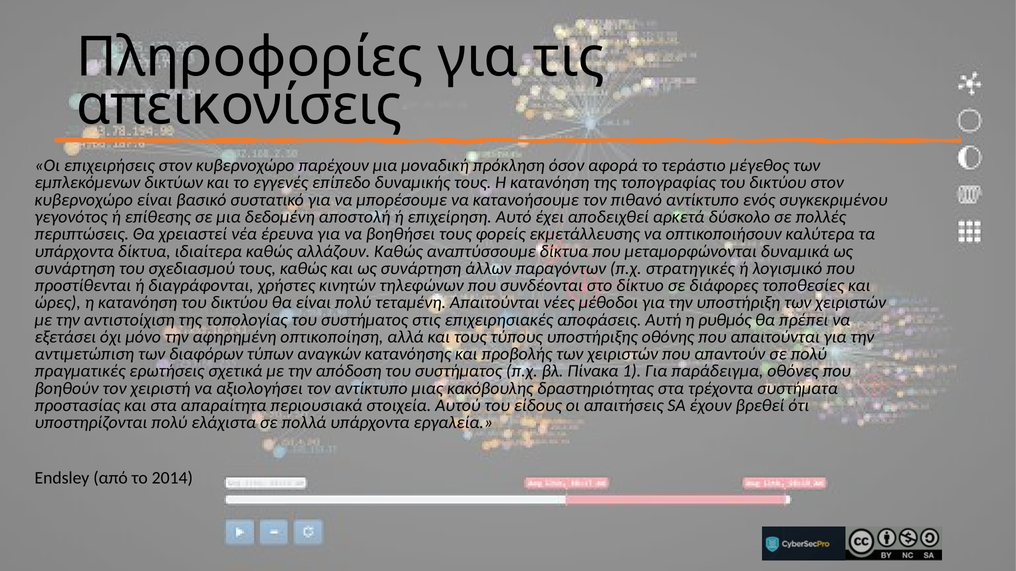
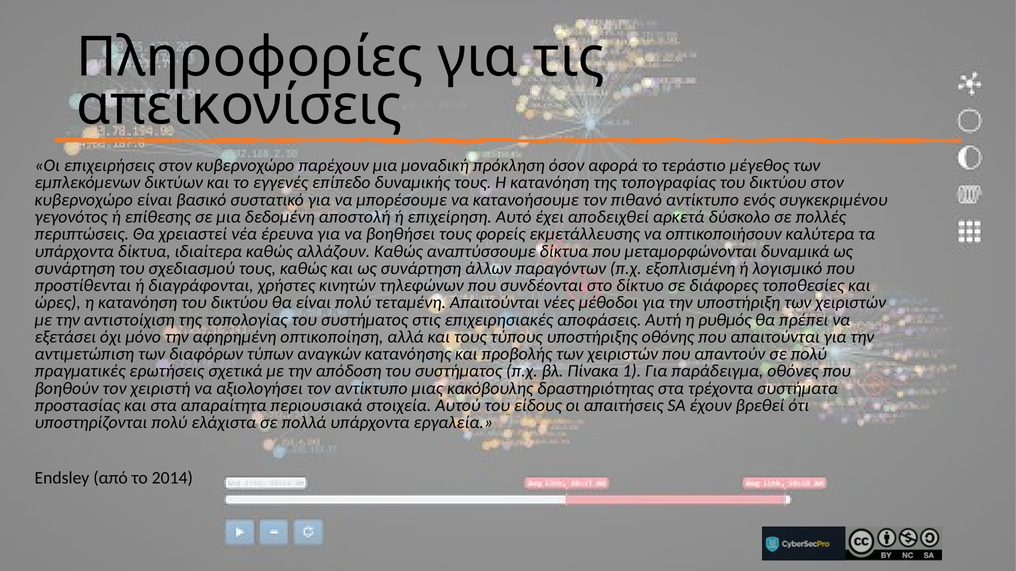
στρατηγικές: στρατηγικές -> εξοπλισμένη
